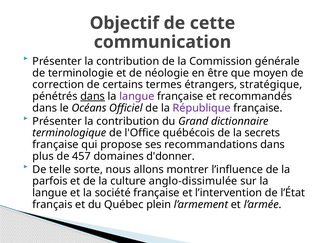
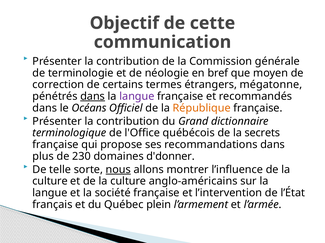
être: être -> bref
stratégique: stratégique -> mégatonne
République colour: purple -> orange
457: 457 -> 230
nous underline: none -> present
parfois at (50, 182): parfois -> culture
anglo-dissimulée: anglo-dissimulée -> anglo-américains
